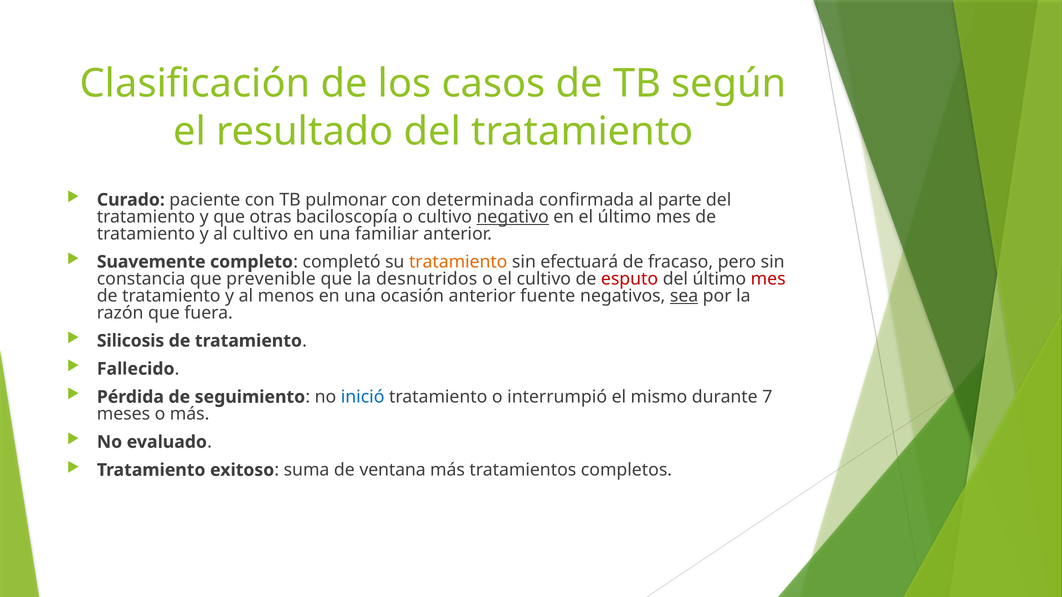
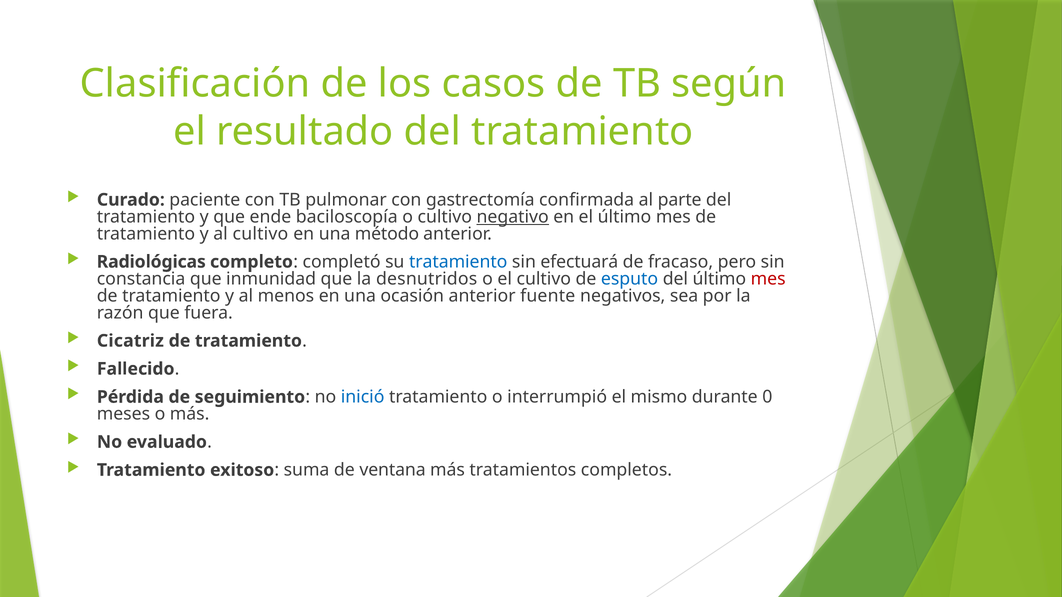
determinada: determinada -> gastrectomía
otras: otras -> ende
familiar: familiar -> método
Suavemente: Suavemente -> Radiológicas
tratamiento at (458, 262) colour: orange -> blue
prevenible: prevenible -> inmunidad
esputo colour: red -> blue
sea underline: present -> none
Silicosis: Silicosis -> Cicatriz
7: 7 -> 0
